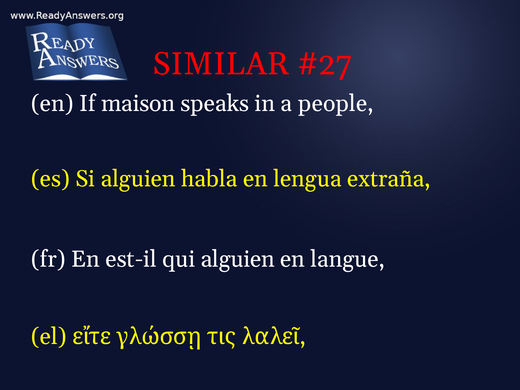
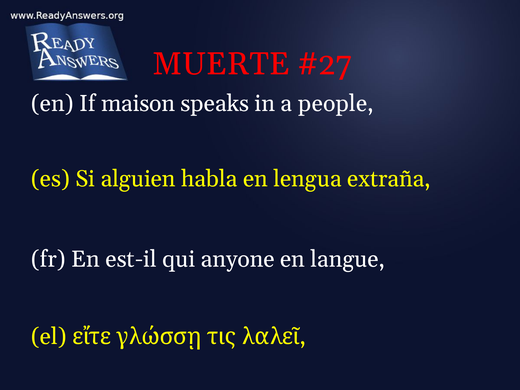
SIMILAR: SIMILAR -> MUERTE
qui alguien: alguien -> anyone
